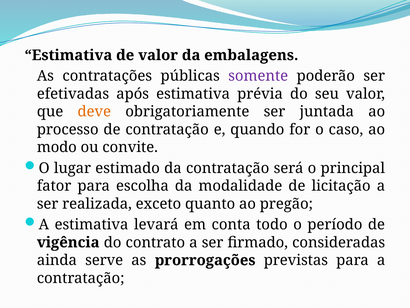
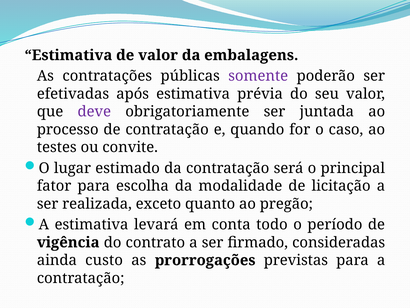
deve colour: orange -> purple
modo: modo -> testes
serve: serve -> custo
